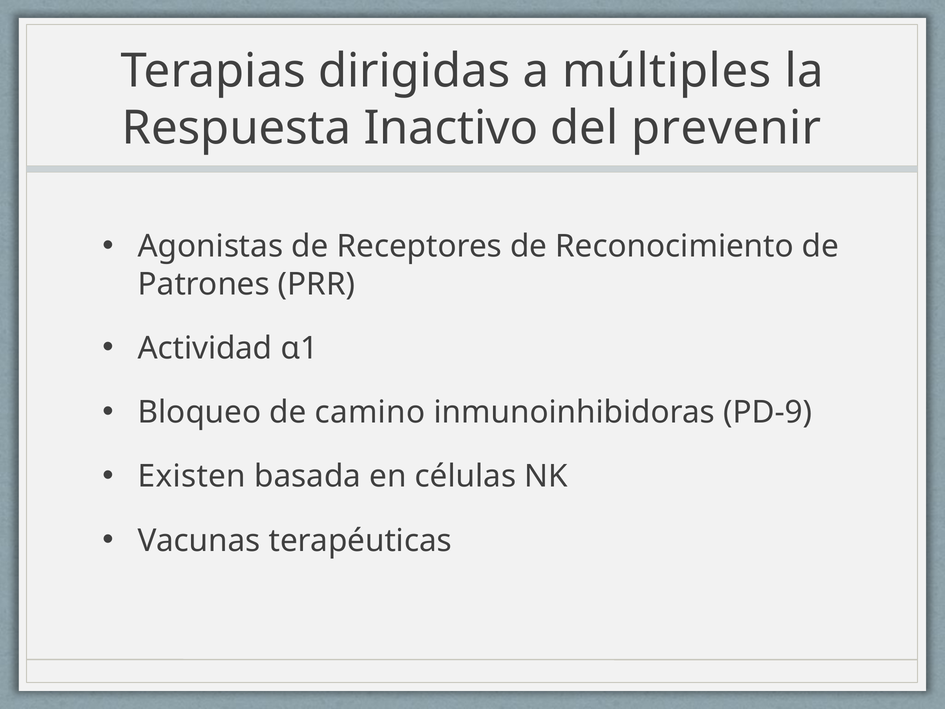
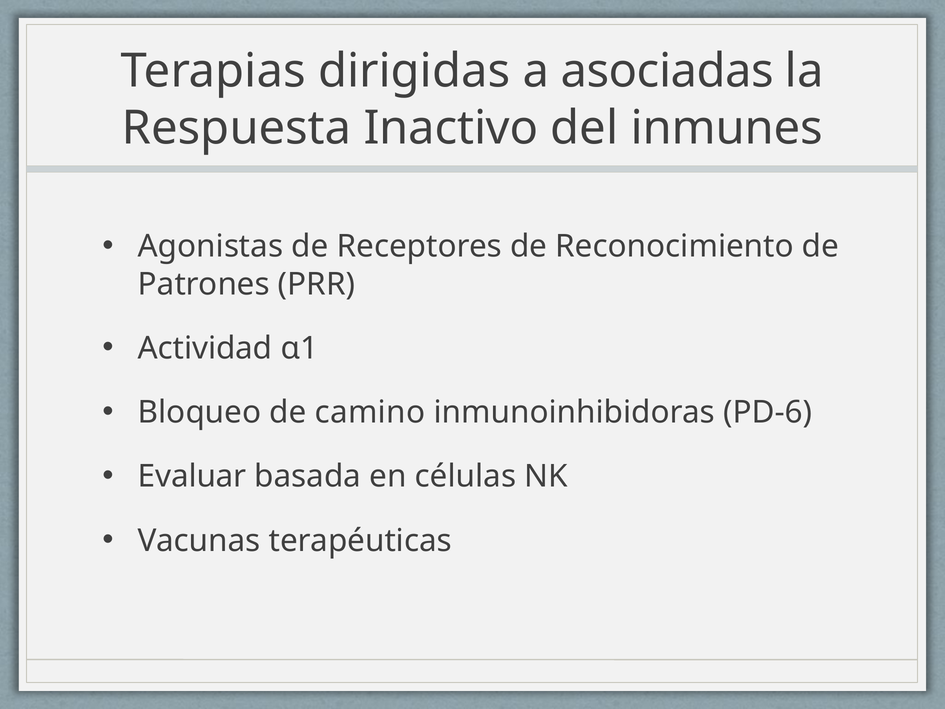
múltiples: múltiples -> asociadas
prevenir: prevenir -> inmunes
PD-9: PD-9 -> PD-6
Existen: Existen -> Evaluar
